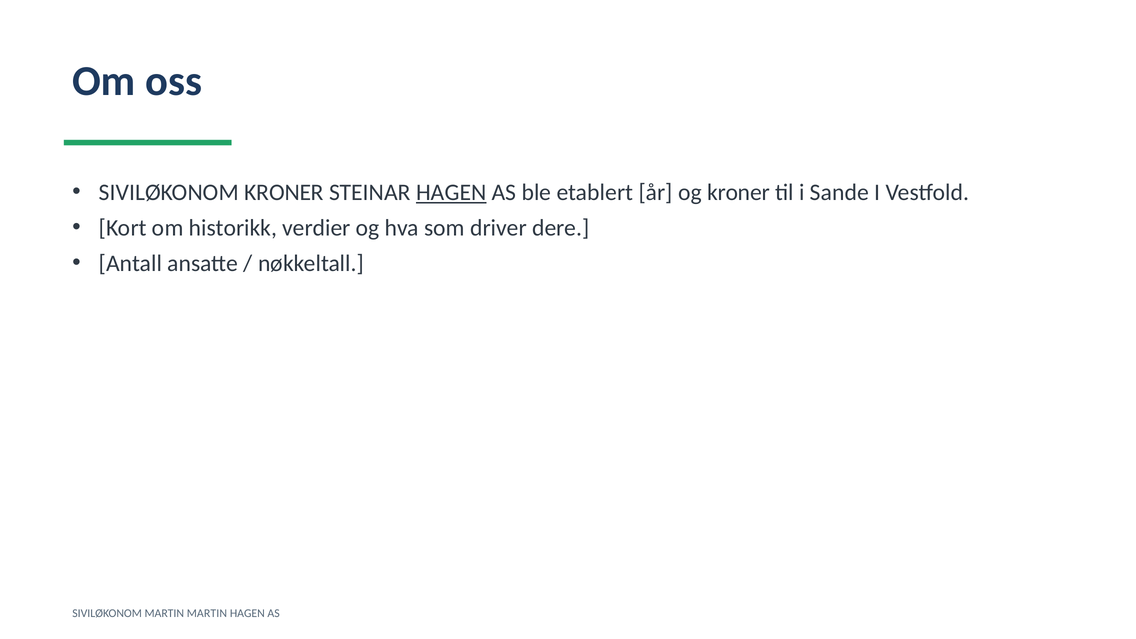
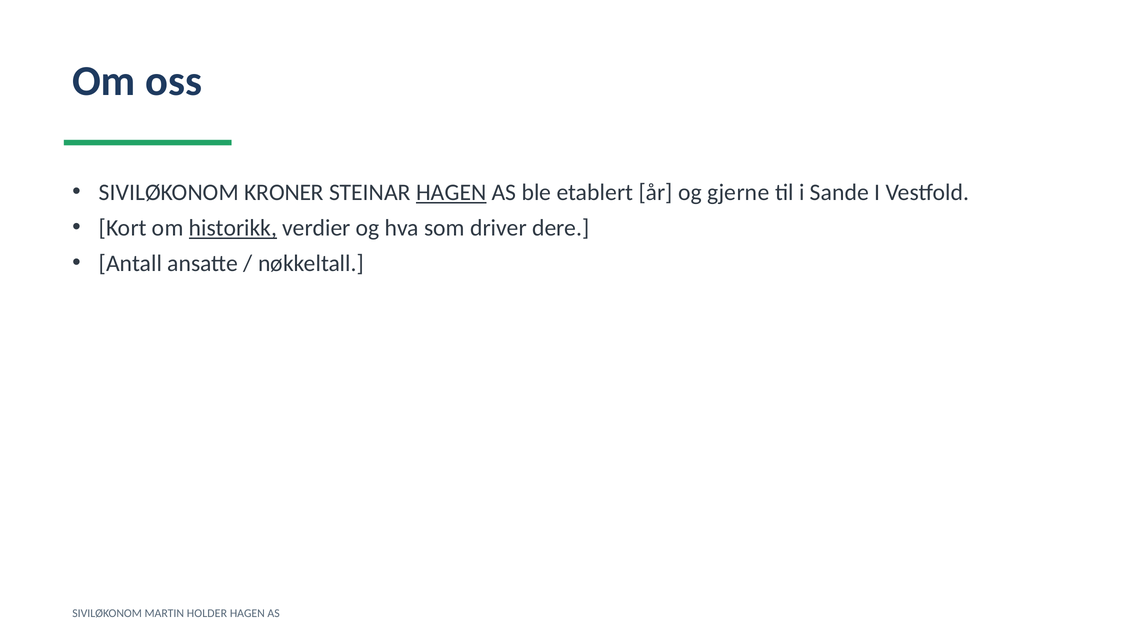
og kroner: kroner -> gjerne
historikk underline: none -> present
MARTIN MARTIN: MARTIN -> HOLDER
